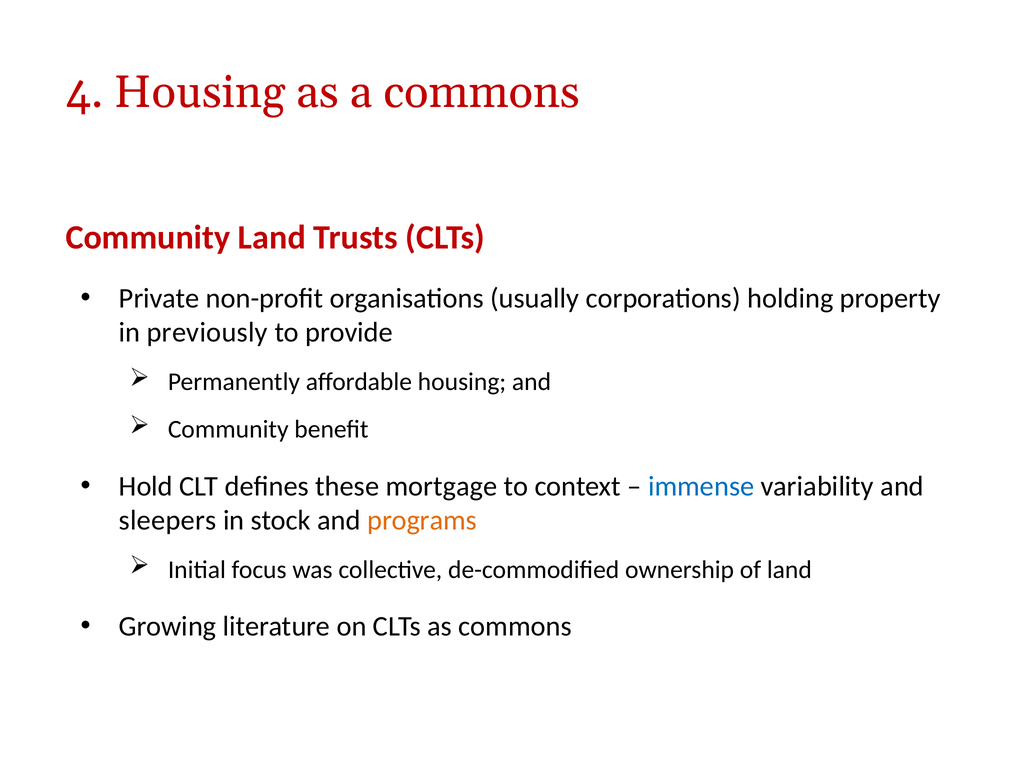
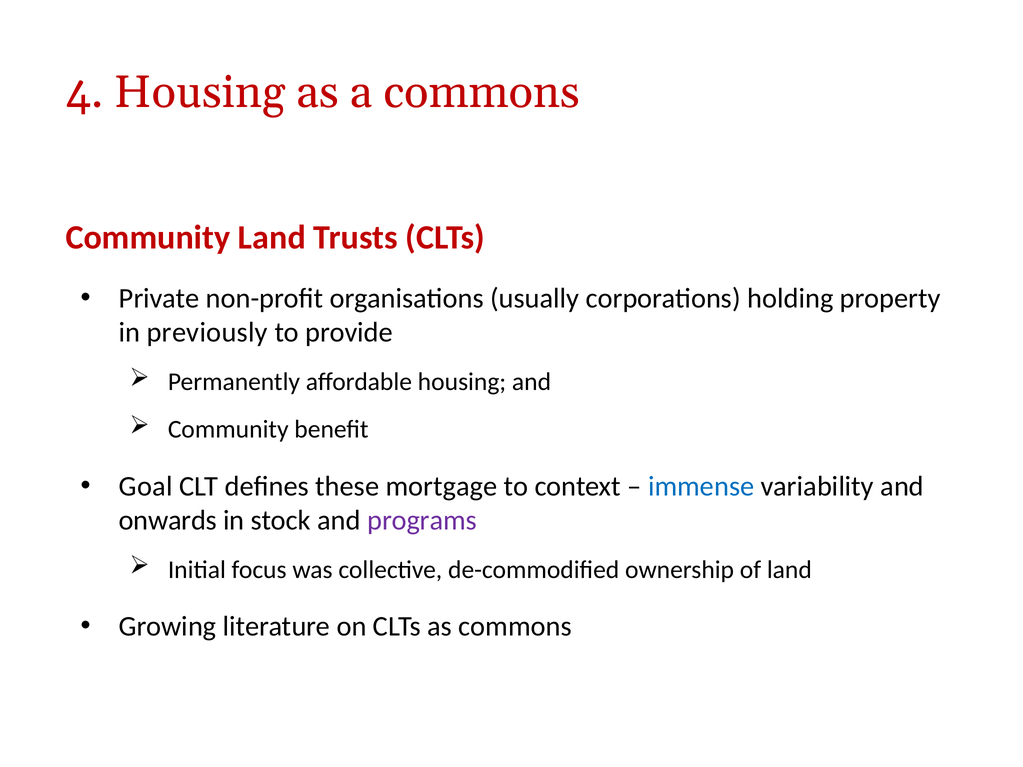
Hold: Hold -> Goal
sleepers: sleepers -> onwards
programs colour: orange -> purple
